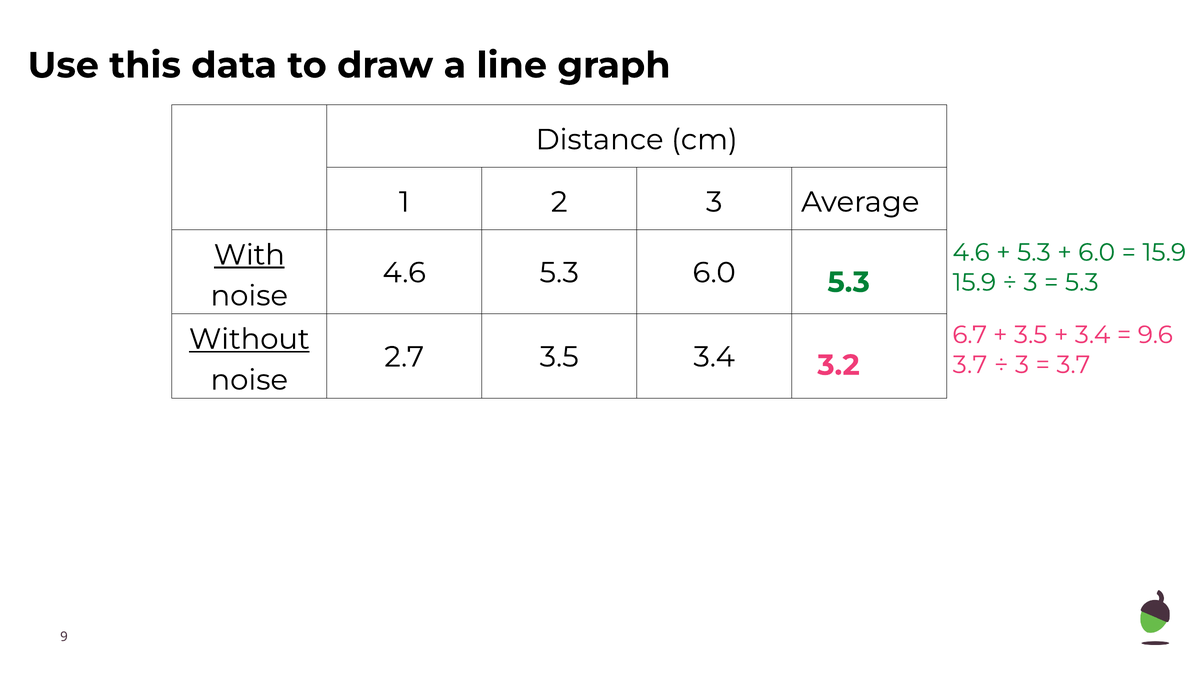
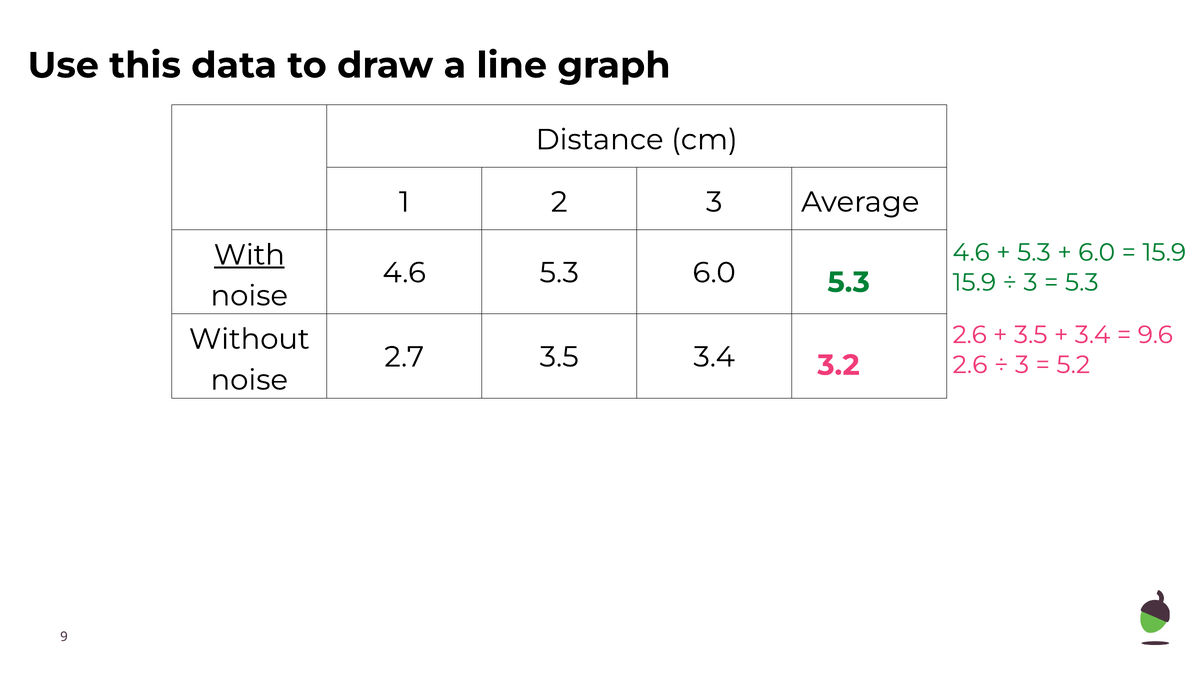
6.7 at (970, 335): 6.7 -> 2.6
Without underline: present -> none
3.7 at (970, 365): 3.7 -> 2.6
3.7 at (1073, 365): 3.7 -> 5.2
